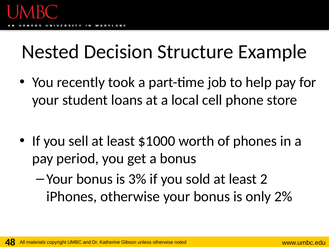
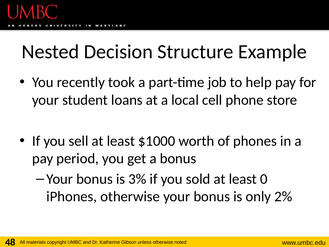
2: 2 -> 0
